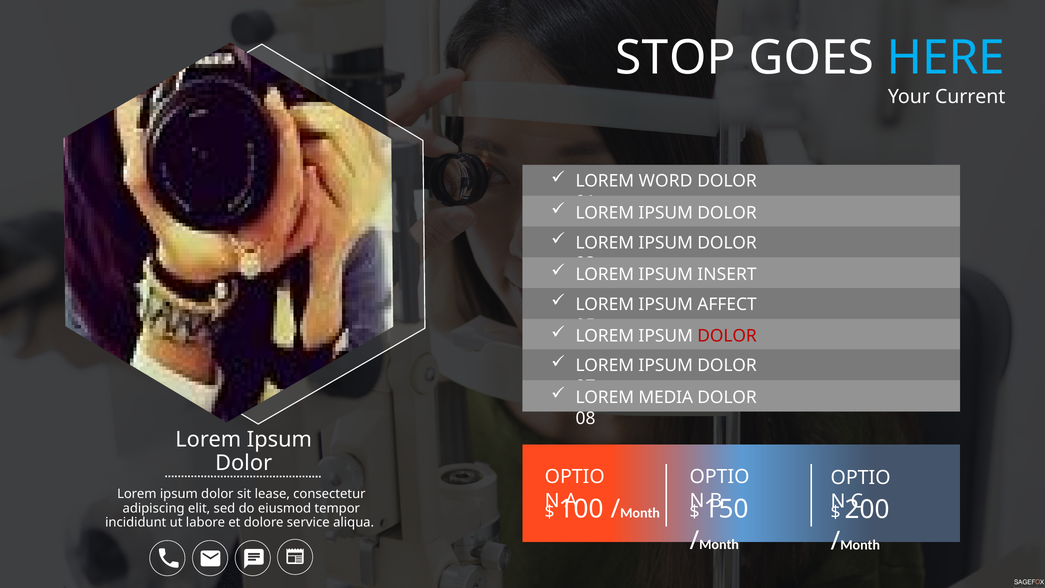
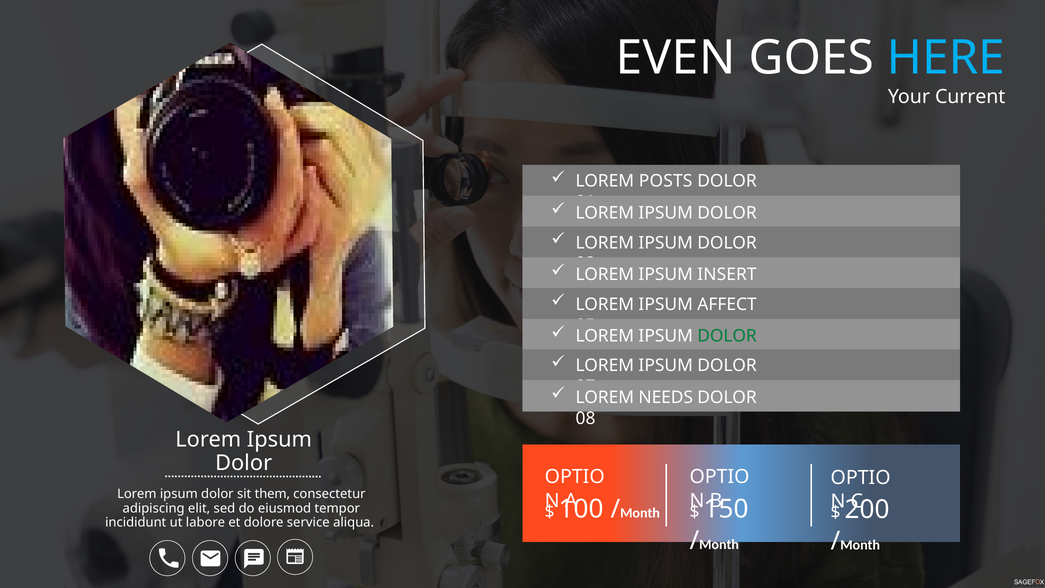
STOP: STOP -> EVEN
WORD: WORD -> POSTS
DOLOR at (727, 336) colour: red -> green
MEDIA: MEDIA -> NEEDS
lease: lease -> them
